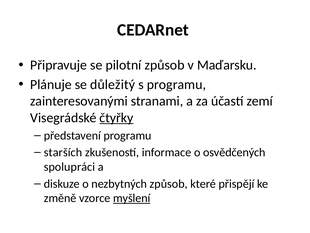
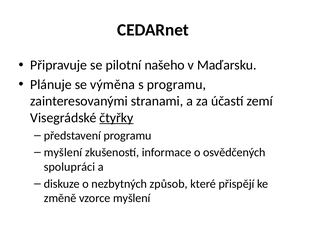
pilotní způsob: způsob -> našeho
důležitý: důležitý -> výměna
starších at (63, 152): starších -> myšlení
myšlení at (132, 198) underline: present -> none
